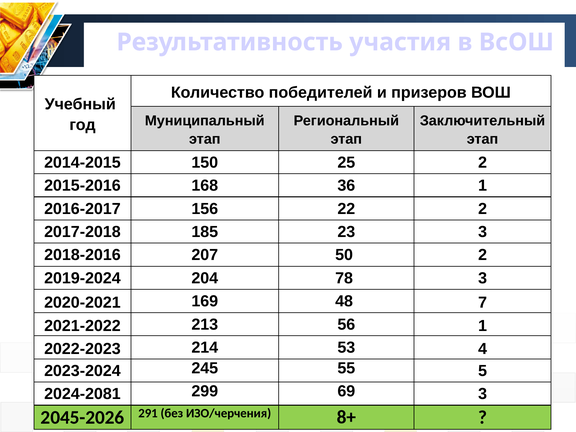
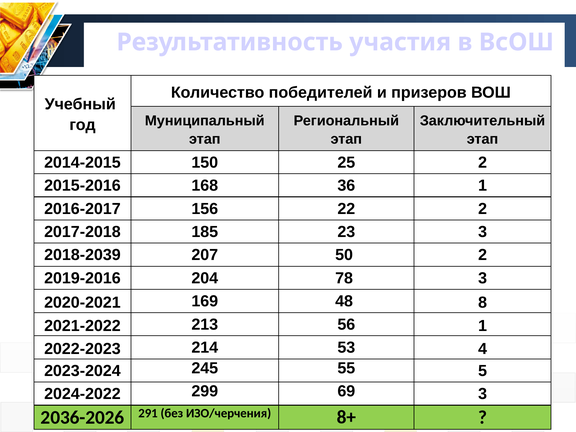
2018-2016: 2018-2016 -> 2018-2039
2019-2024: 2019-2024 -> 2019-2016
7: 7 -> 8
2024-2081: 2024-2081 -> 2024-2022
2045-2026: 2045-2026 -> 2036-2026
